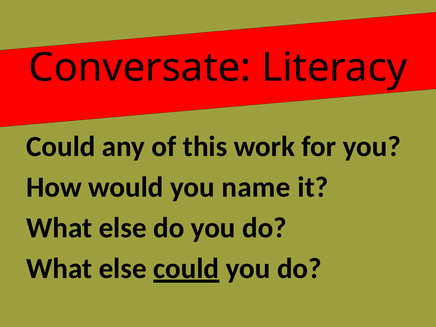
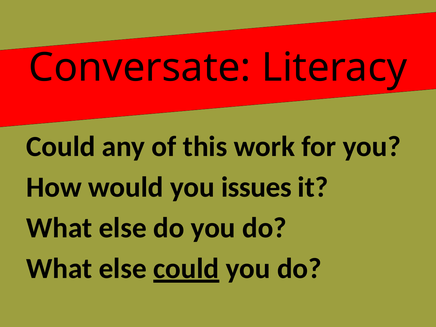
name: name -> issues
